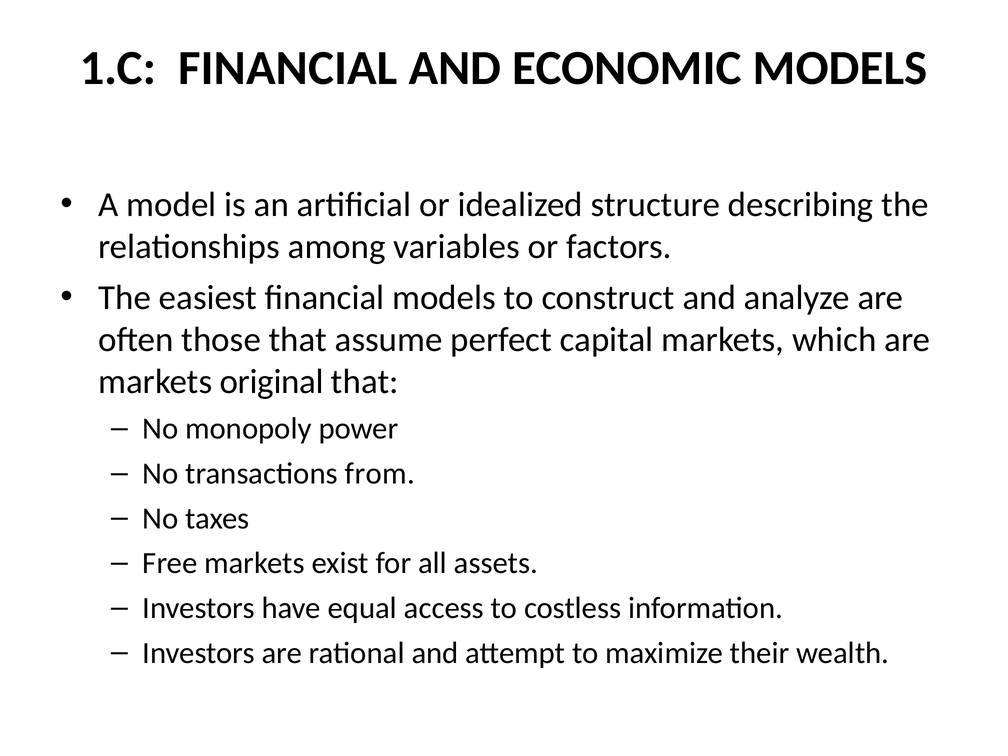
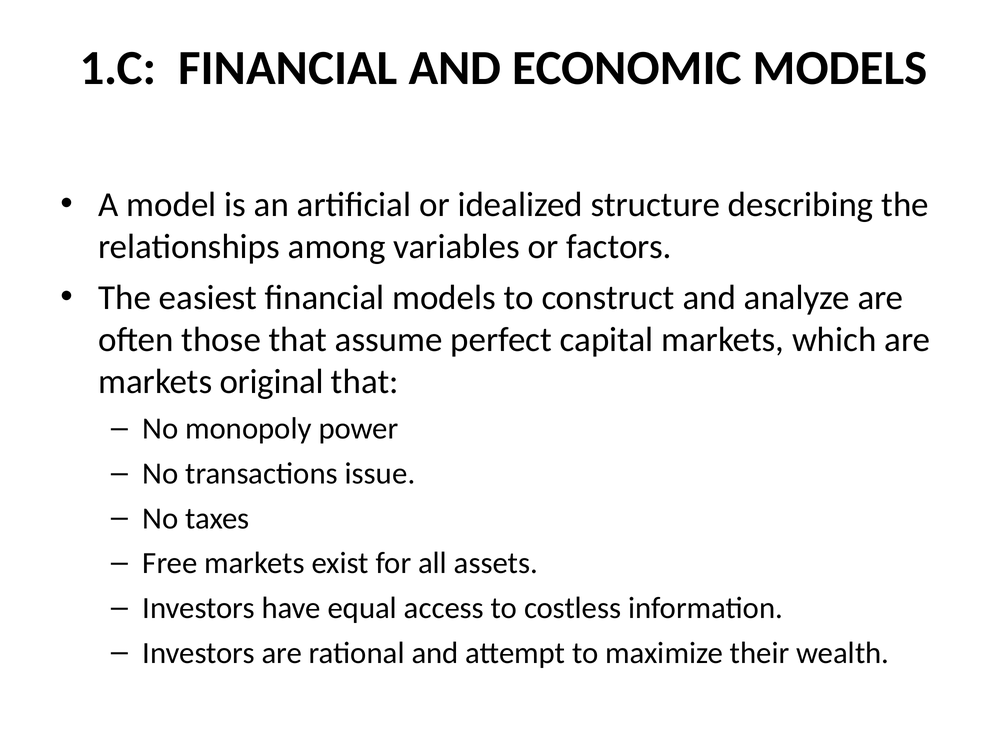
from: from -> issue
